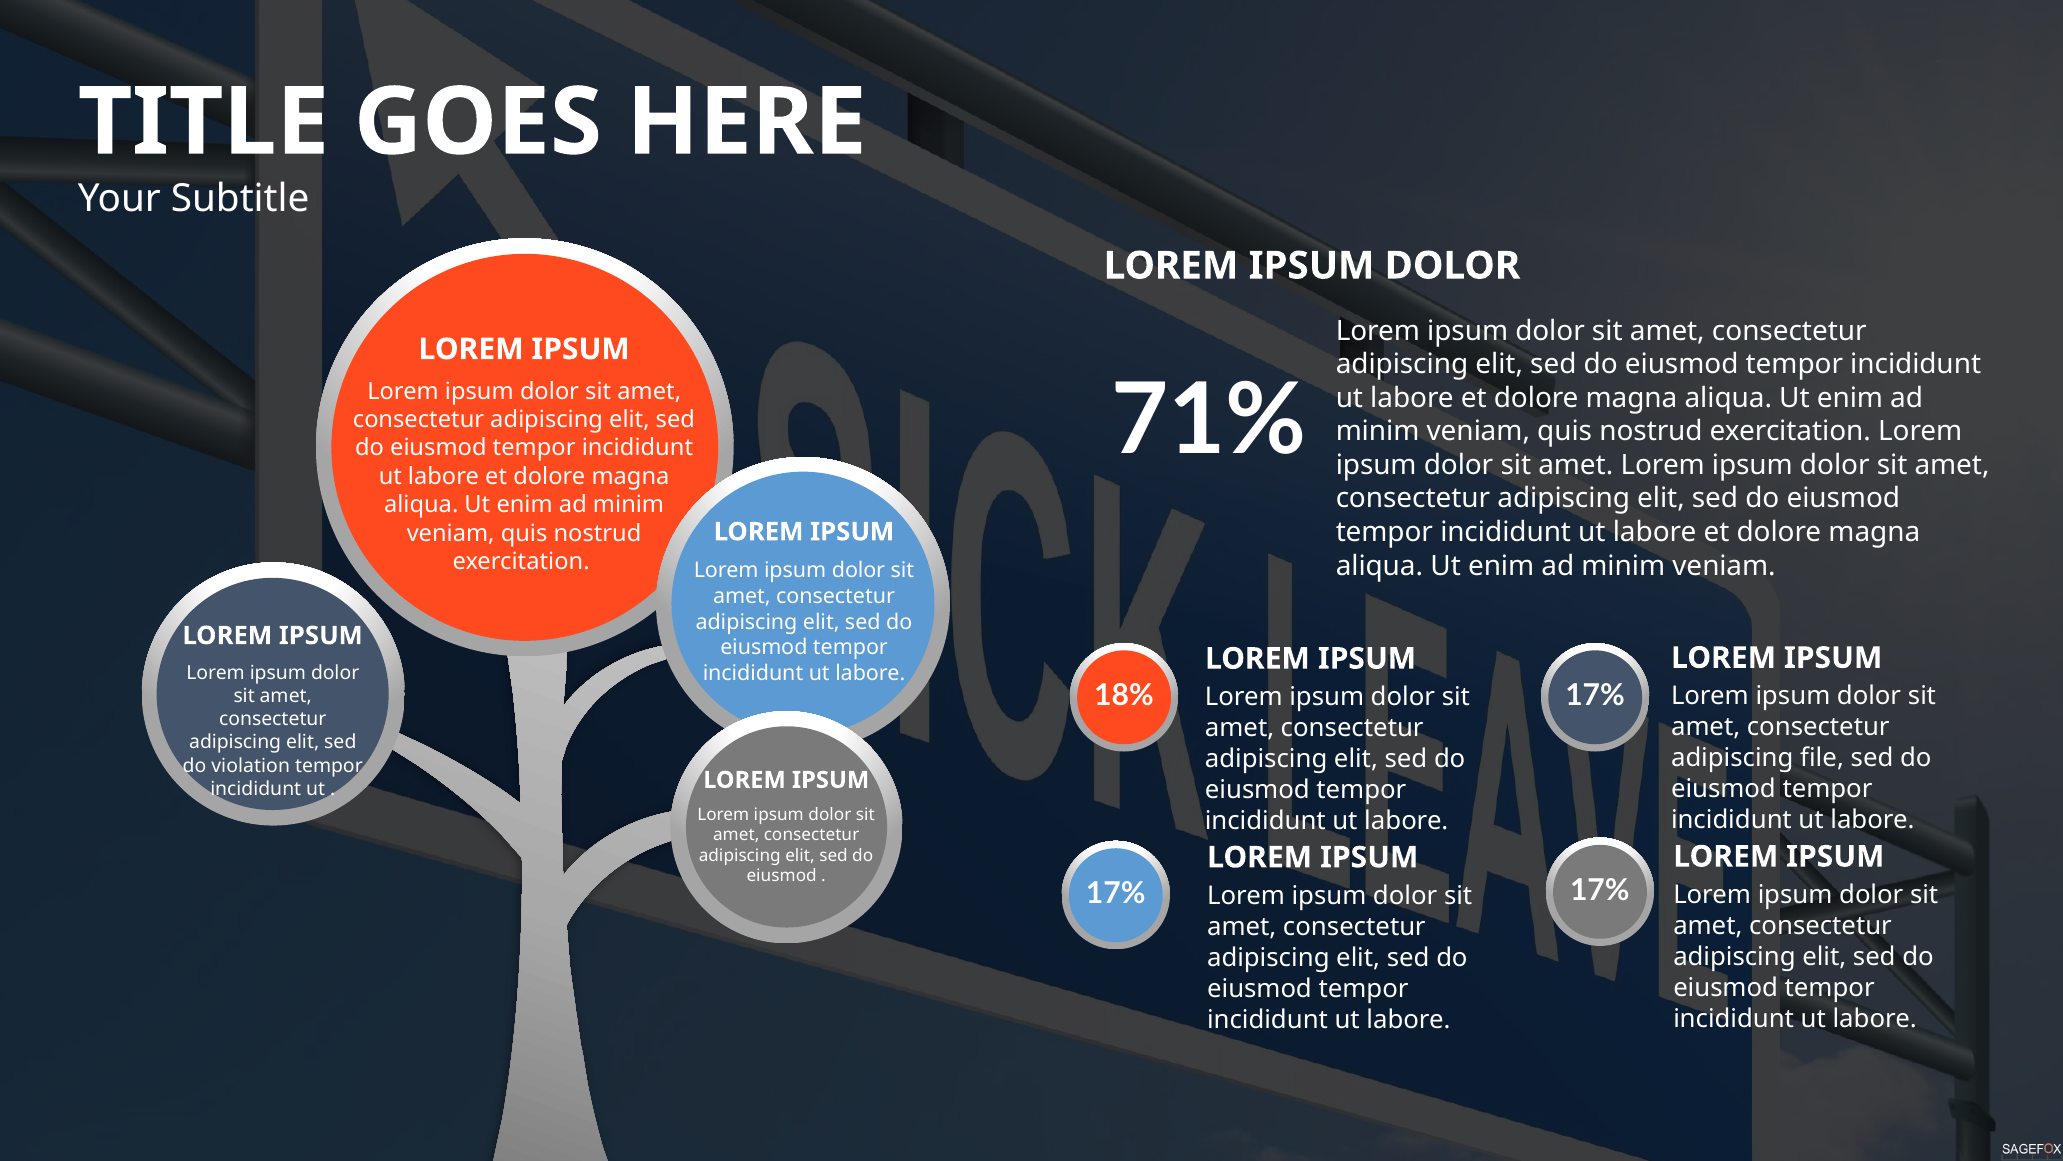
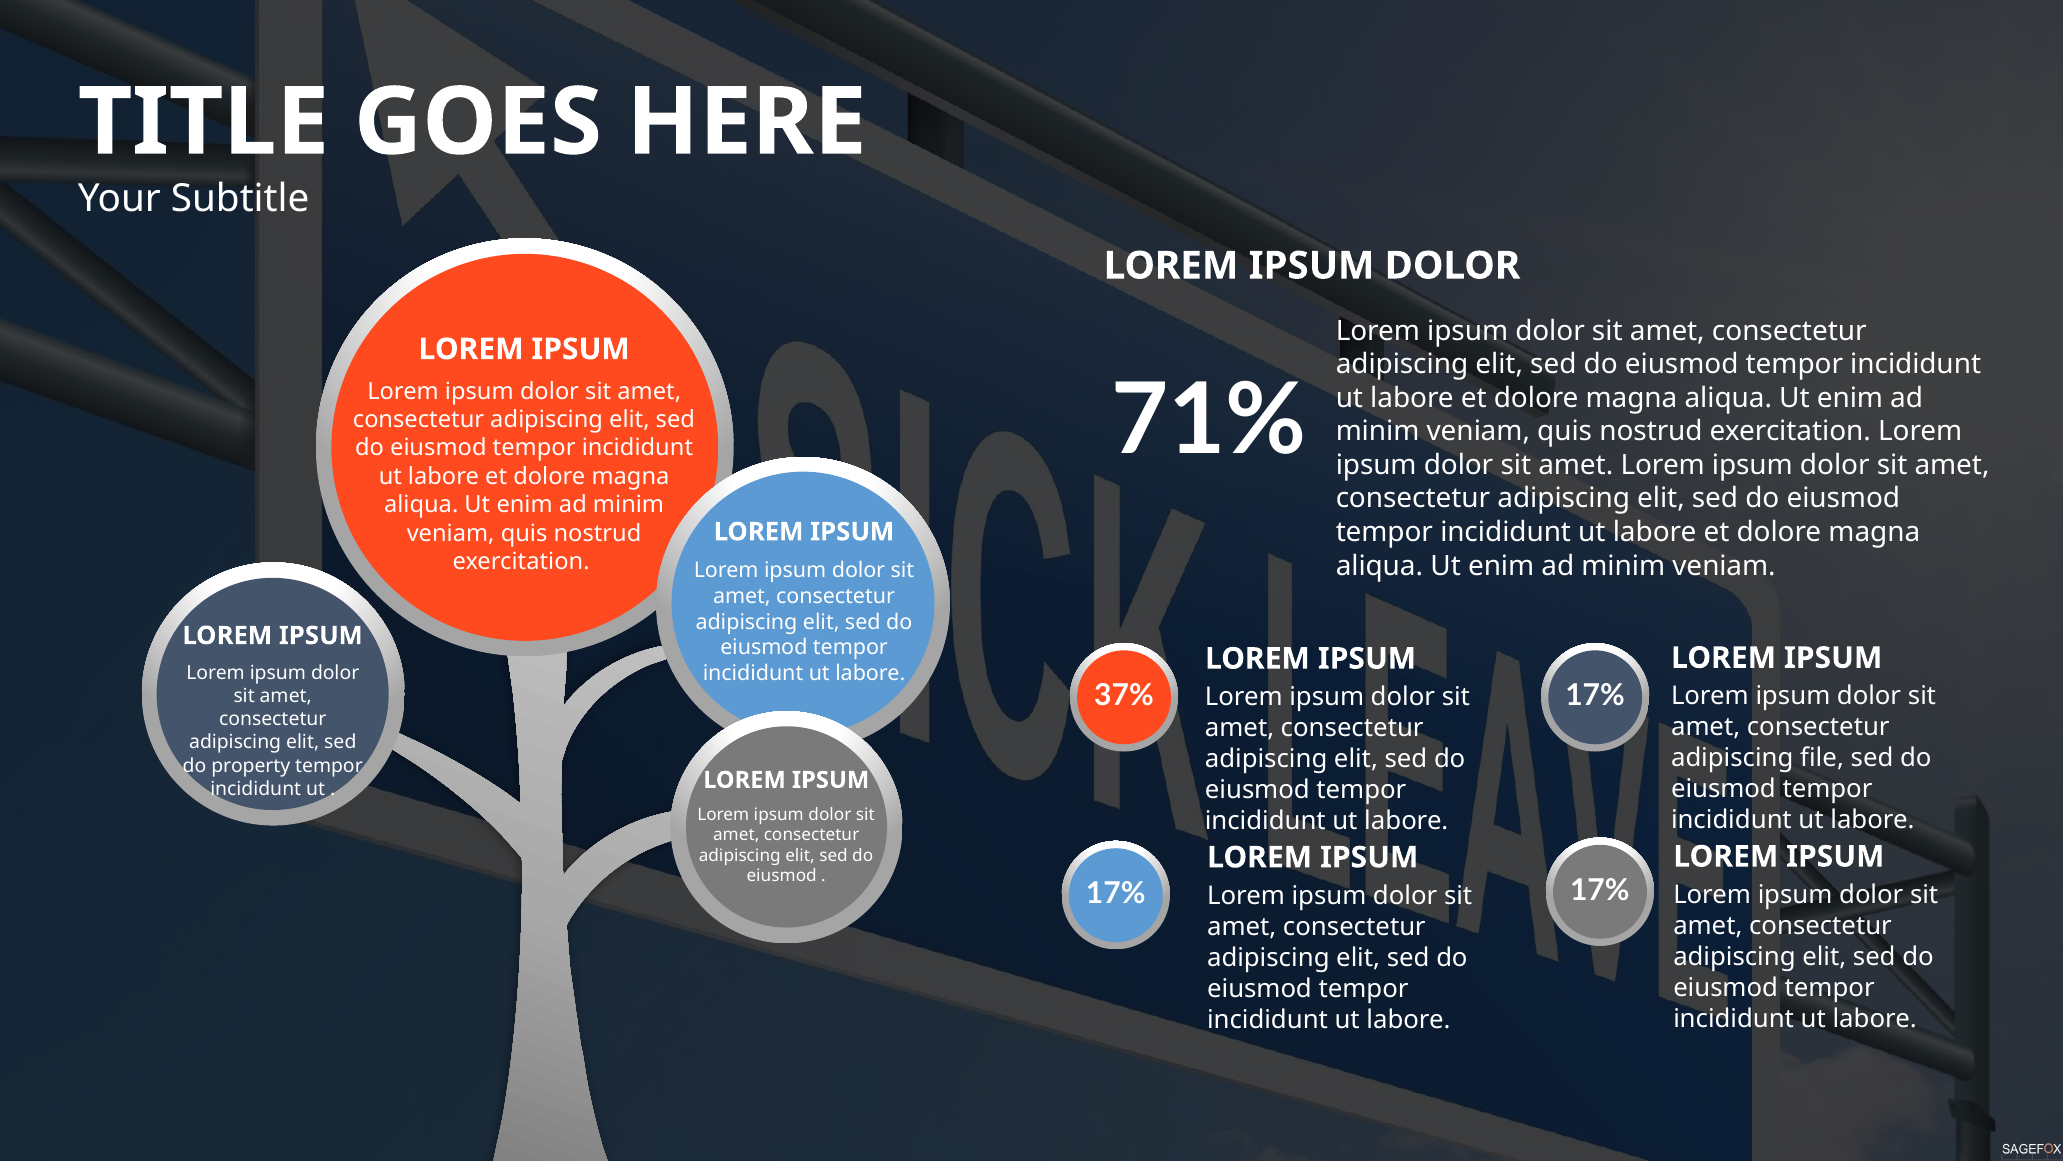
18%: 18% -> 37%
violation: violation -> property
